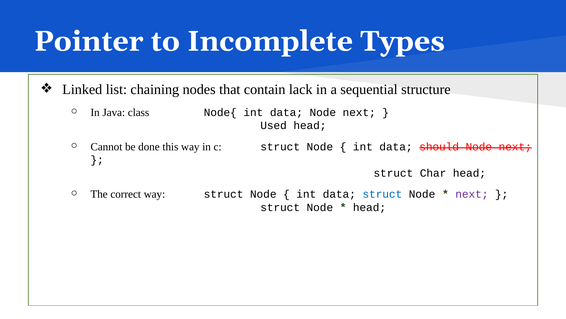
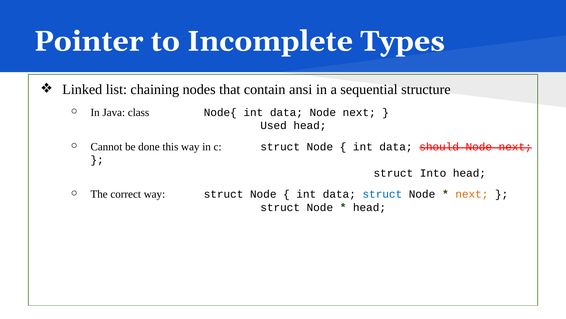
lack: lack -> ansi
Char: Char -> Into
next at (472, 194) colour: purple -> orange
